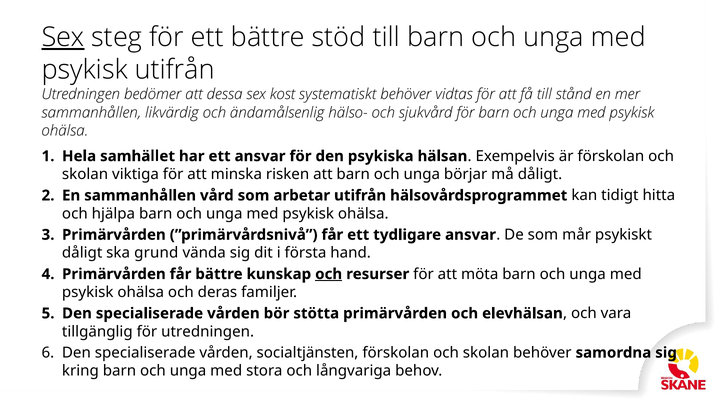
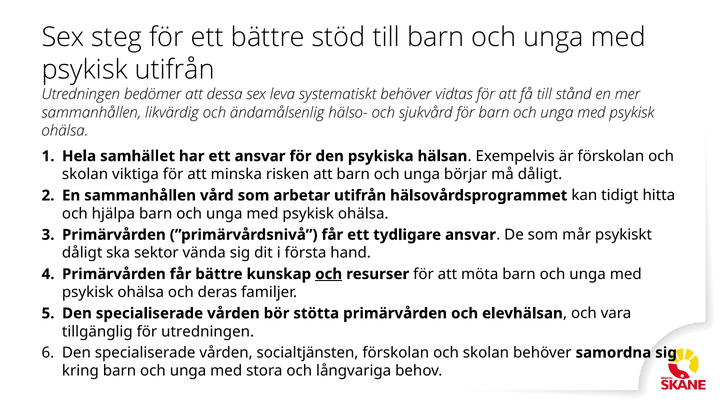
Sex at (63, 37) underline: present -> none
kost: kost -> leva
grund: grund -> sektor
